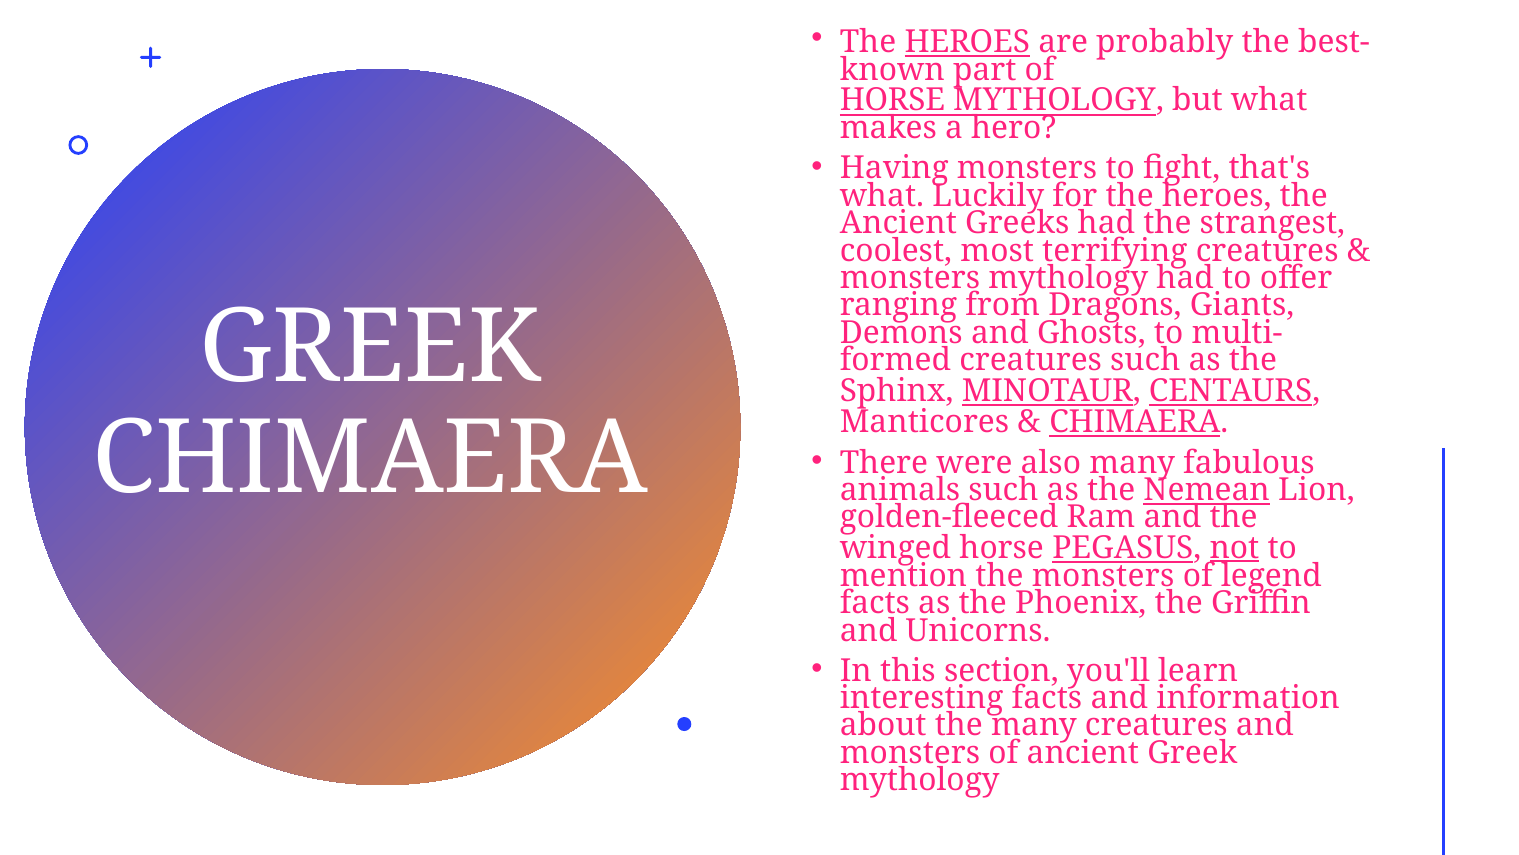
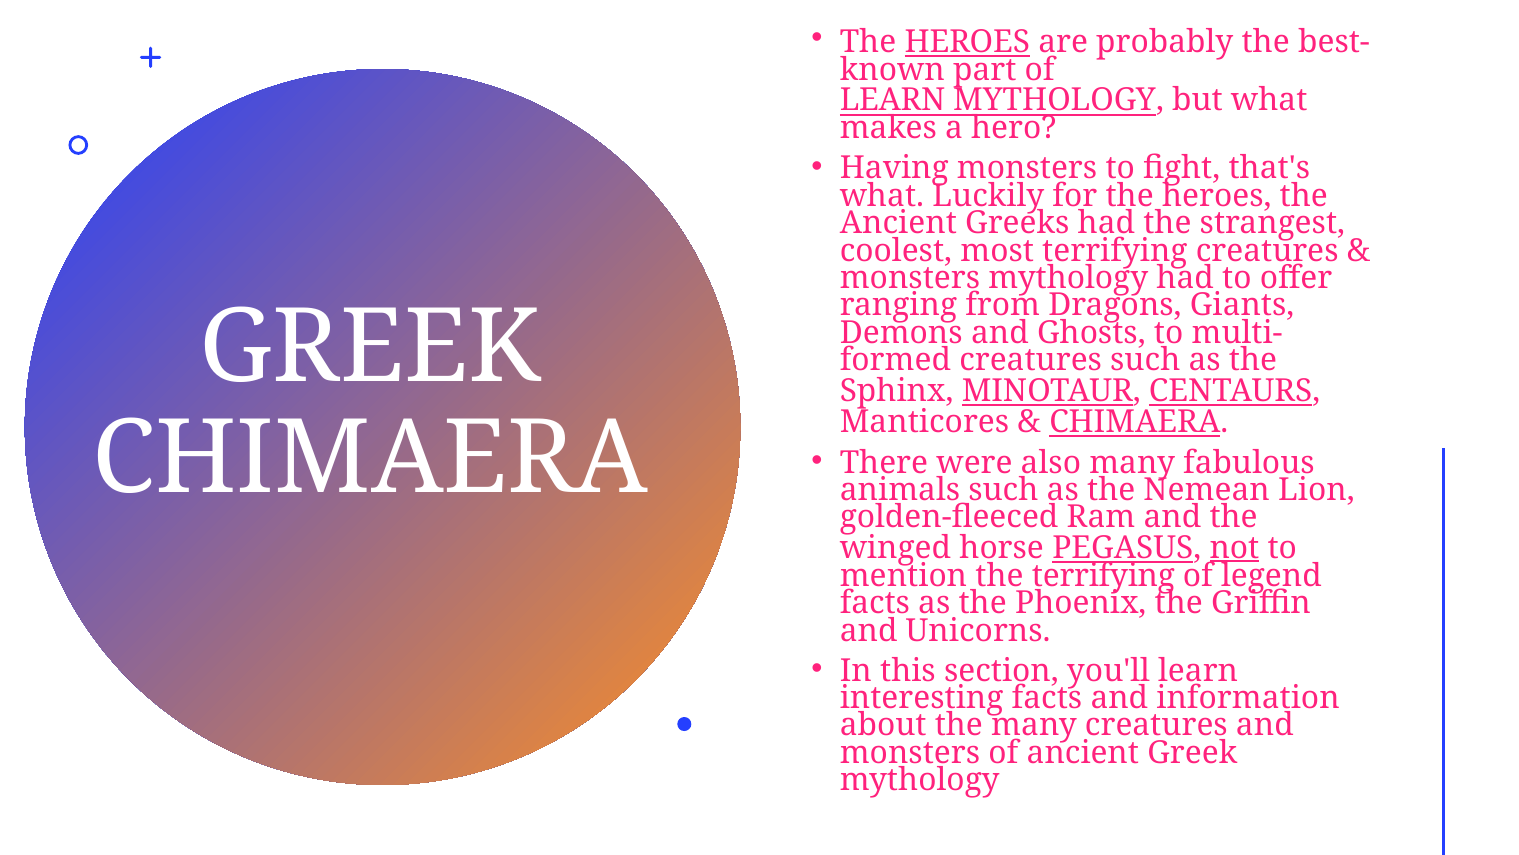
HORSE at (892, 100): HORSE -> LEARN
Nemean underline: present -> none
the monsters: monsters -> terrifying
